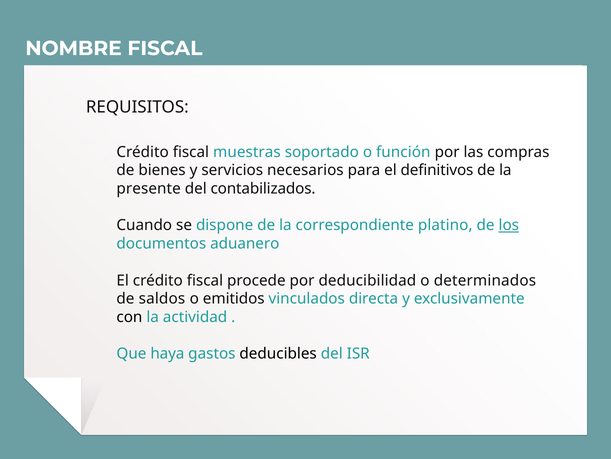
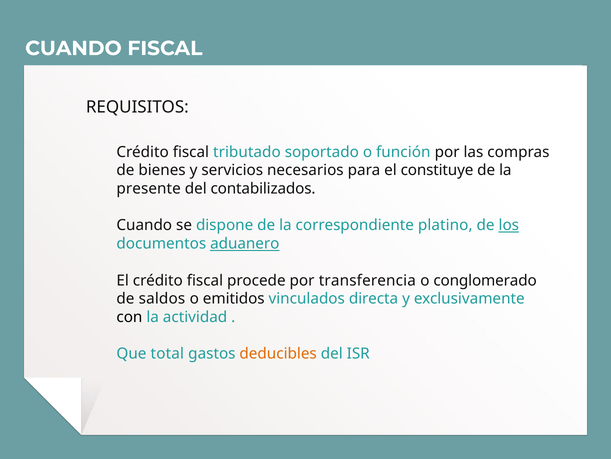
NOMBRE at (73, 48): NOMBRE -> CUANDO
muestras: muestras -> tributado
definitivos: definitivos -> constituye
aduanero underline: none -> present
deducibilidad: deducibilidad -> transferencia
determinados: determinados -> conglomerado
haya: haya -> total
deducibles colour: black -> orange
